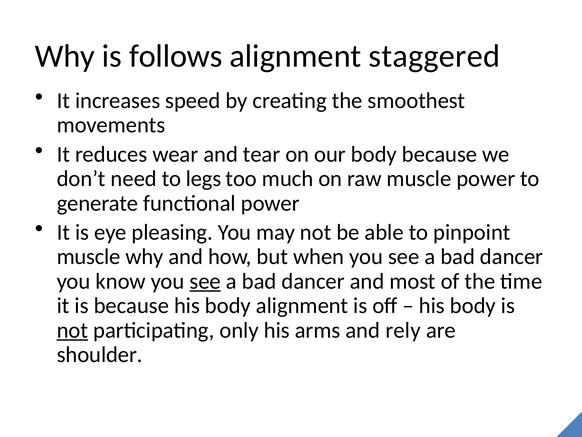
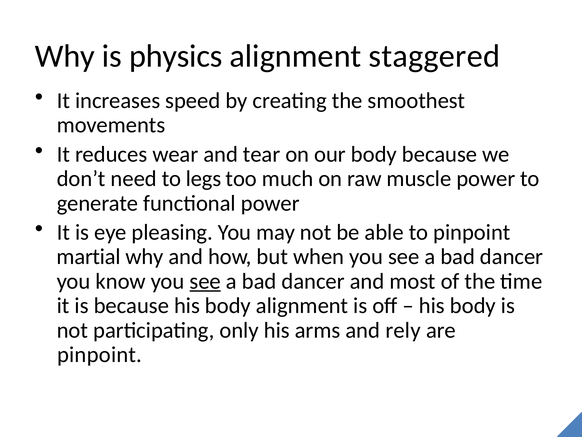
follows: follows -> physics
muscle at (89, 257): muscle -> martial
not at (72, 330) underline: present -> none
shoulder at (100, 354): shoulder -> pinpoint
